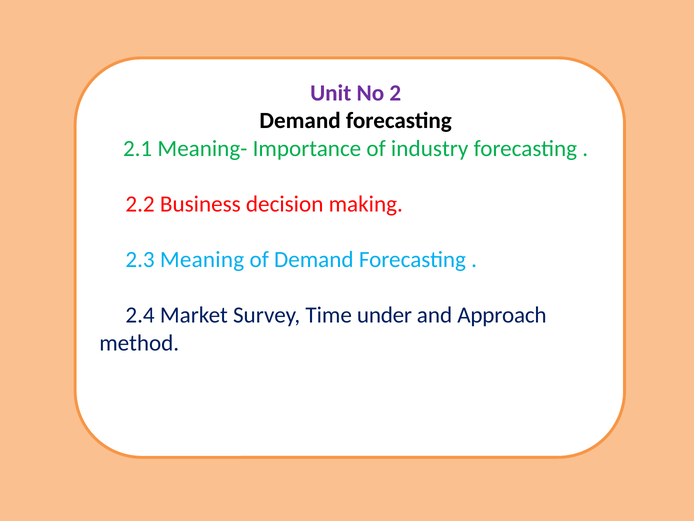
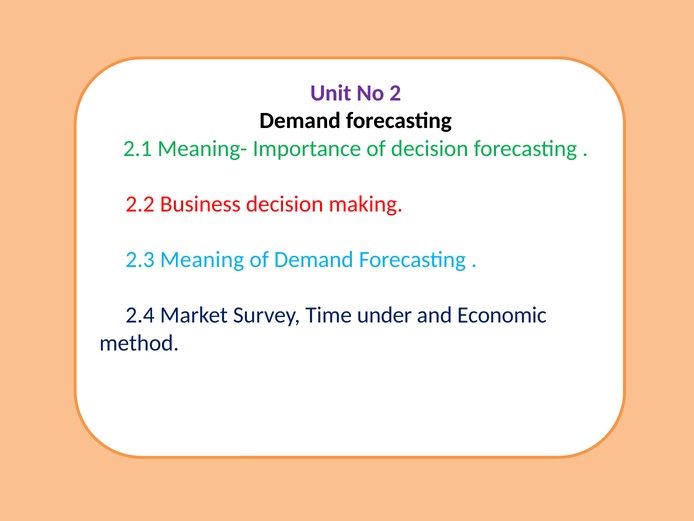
of industry: industry -> decision
Approach: Approach -> Economic
